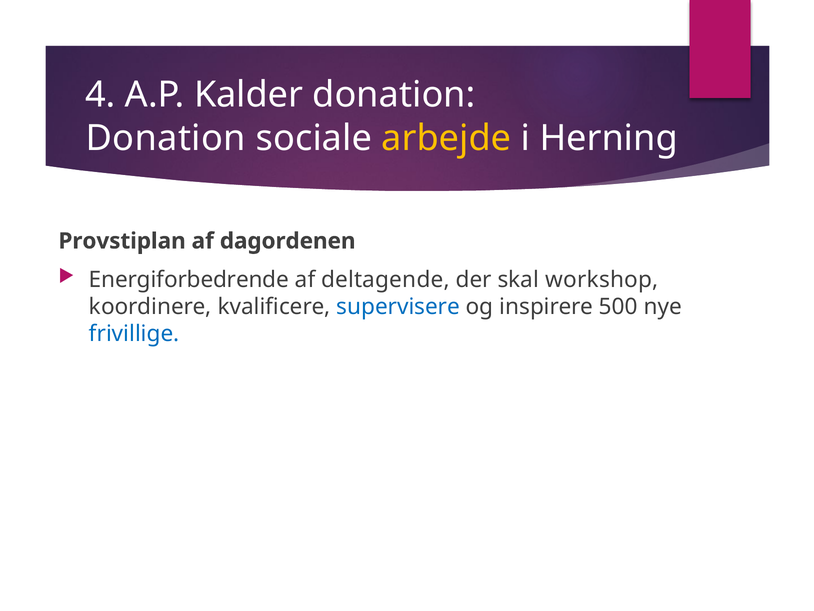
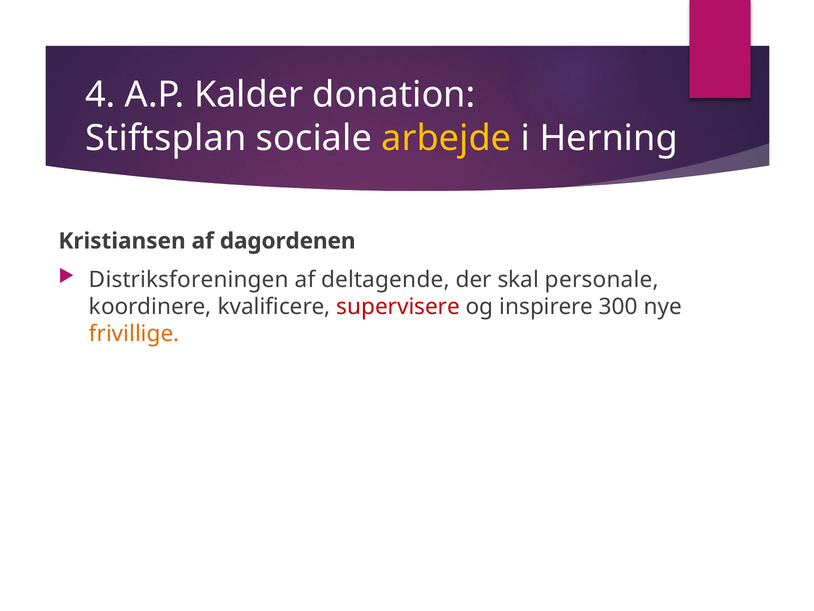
Donation at (166, 138): Donation -> Stiftsplan
Provstiplan: Provstiplan -> Kristiansen
Energiforbedrende: Energiforbedrende -> Distriksforeningen
workshop: workshop -> personale
supervisere colour: blue -> red
500: 500 -> 300
frivillige colour: blue -> orange
